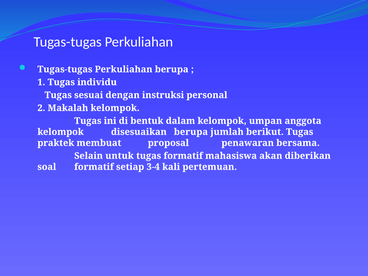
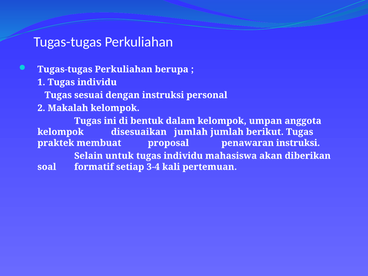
disesuaikan berupa: berupa -> jumlah
penawaran bersama: bersama -> instruksi
formatif at (183, 156): formatif -> individu
